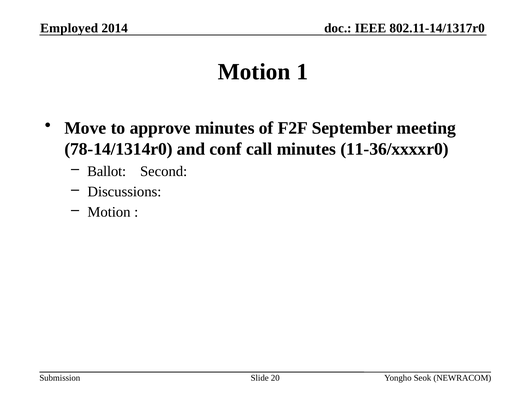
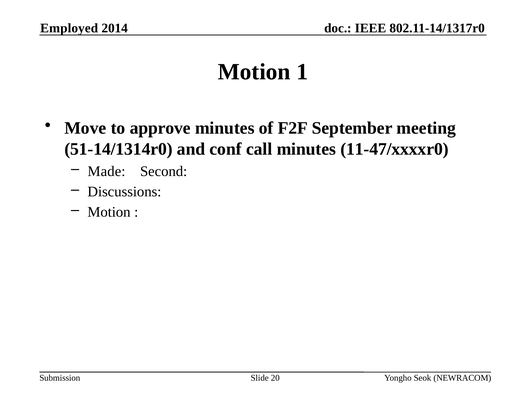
78-14/1314r0: 78-14/1314r0 -> 51-14/1314r0
11-36/xxxxr0: 11-36/xxxxr0 -> 11-47/xxxxr0
Ballot: Ballot -> Made
